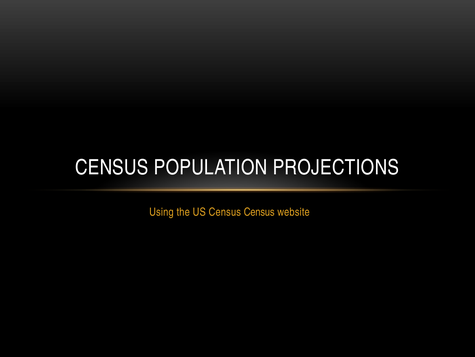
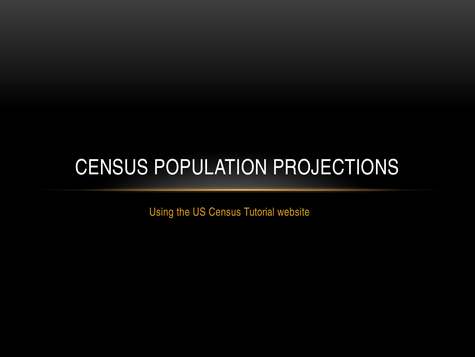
Census Census: Census -> Tutorial
